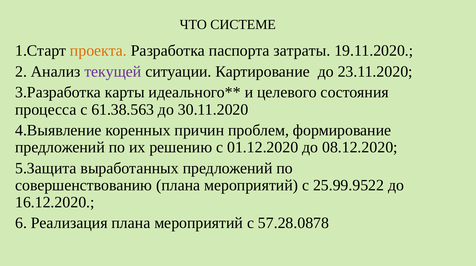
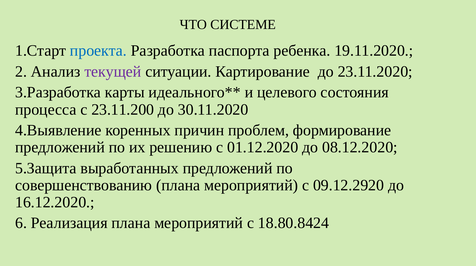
проекта colour: orange -> blue
затраты: затраты -> ребенка
61.38.563: 61.38.563 -> 23.11.200
25.99.9522: 25.99.9522 -> 09.12.2920
57.28.0878: 57.28.0878 -> 18.80.8424
